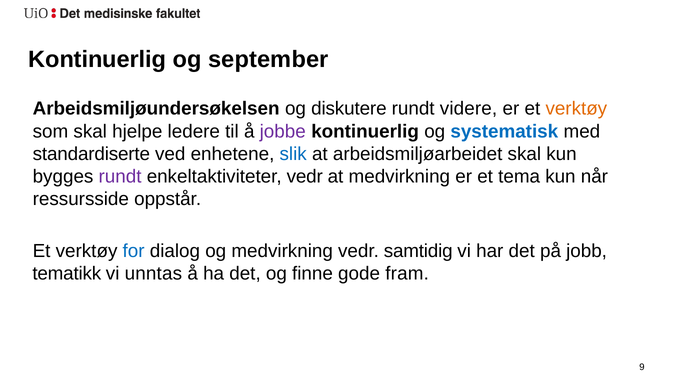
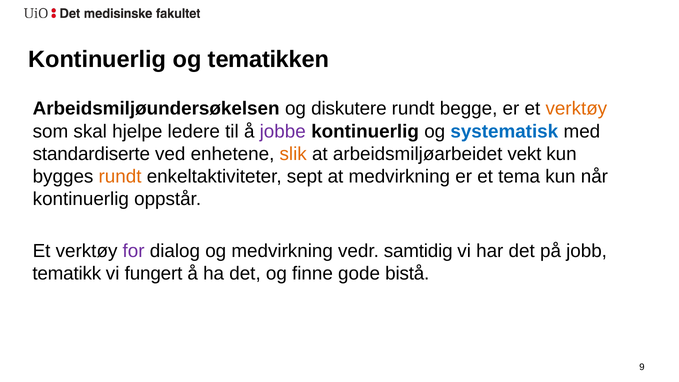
september: september -> tematikken
videre: videre -> begge
slik colour: blue -> orange
arbeidsmiljøarbeidet skal: skal -> vekt
rundt at (120, 177) colour: purple -> orange
enkeltaktiviteter vedr: vedr -> sept
ressursside at (81, 199): ressursside -> kontinuerlig
for colour: blue -> purple
unntas: unntas -> fungert
fram: fram -> bistå
